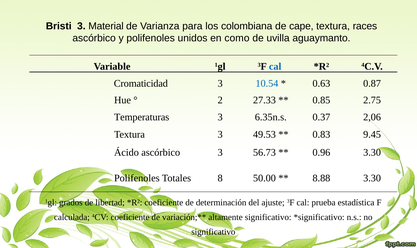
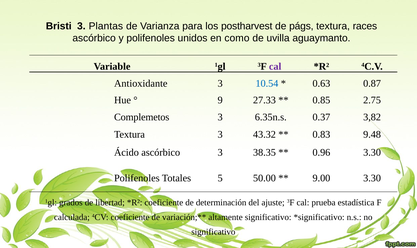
Material: Material -> Plantas
colombiana: colombiana -> postharvest
cape: cape -> págs
cal at (275, 66) colour: blue -> purple
Cromaticidad: Cromaticidad -> Antioxidante
2: 2 -> 9
Temperaturas: Temperaturas -> Complemetos
2,06: 2,06 -> 3,82
49.53: 49.53 -> 43.32
9.45: 9.45 -> 9.48
56.73: 56.73 -> 38.35
8: 8 -> 5
8.88: 8.88 -> 9.00
